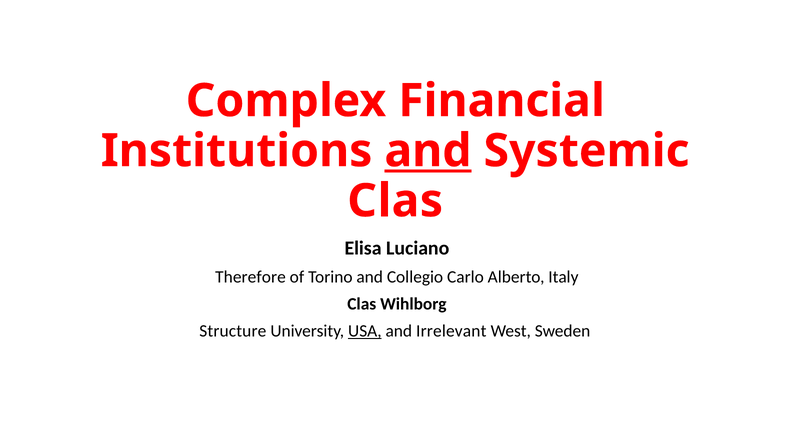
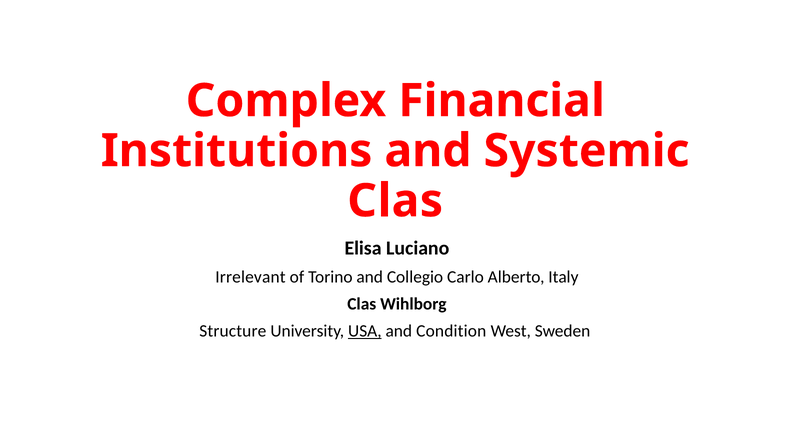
and at (428, 151) underline: present -> none
Therefore: Therefore -> Irrelevant
Irrelevant: Irrelevant -> Condition
